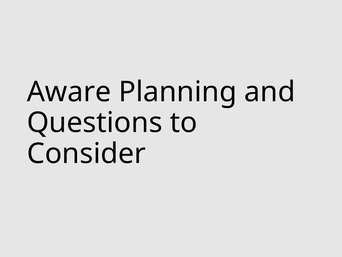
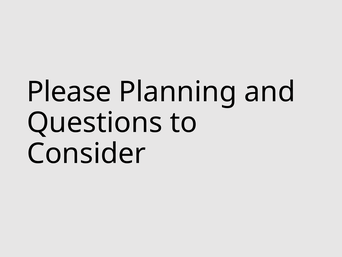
Aware: Aware -> Please
